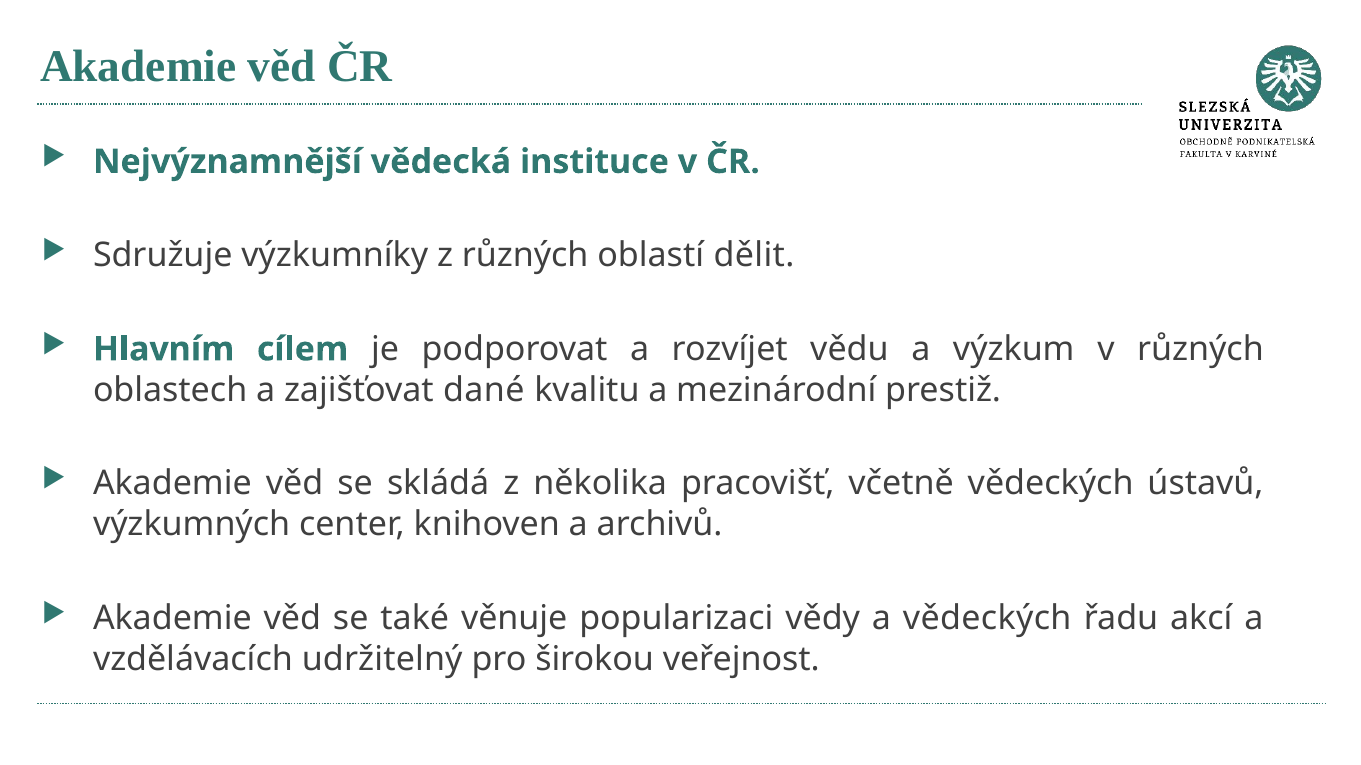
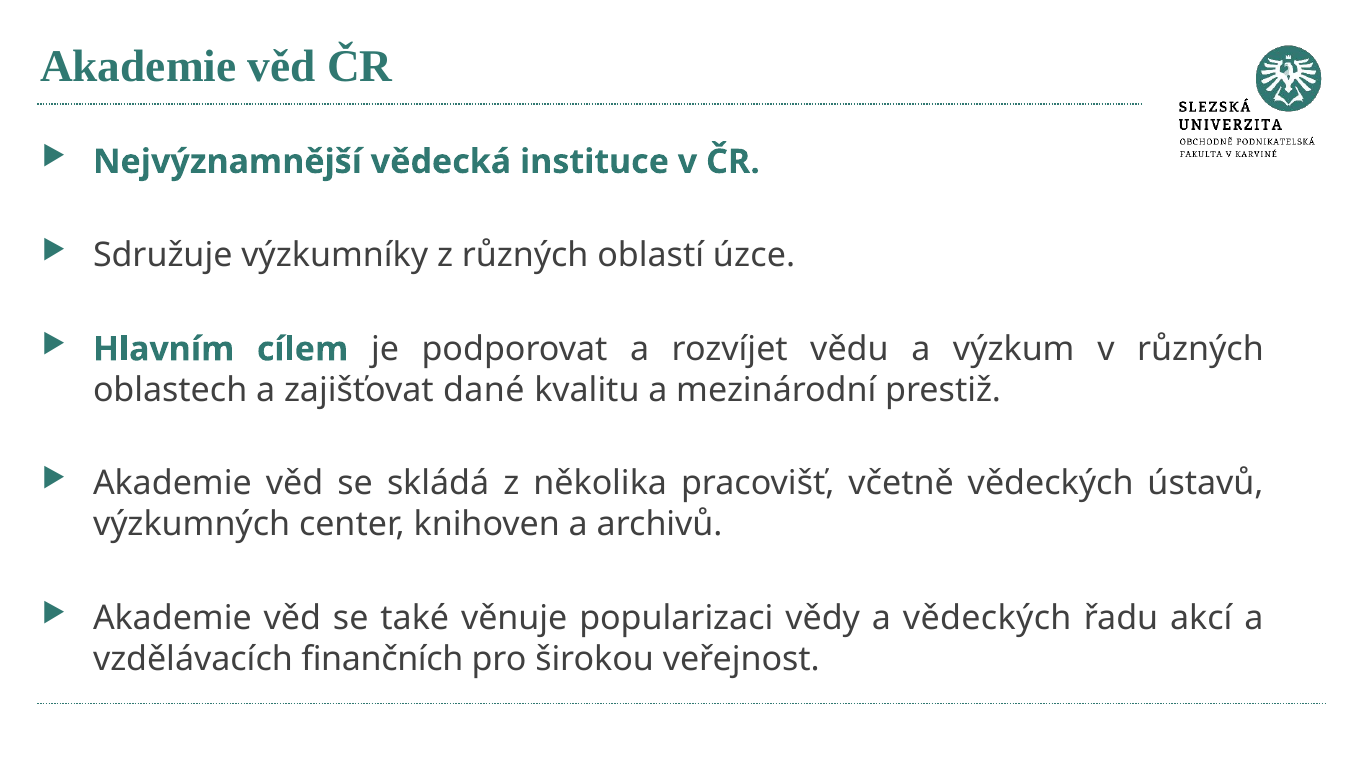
dělit: dělit -> úzce
udržitelný: udržitelný -> finančních
